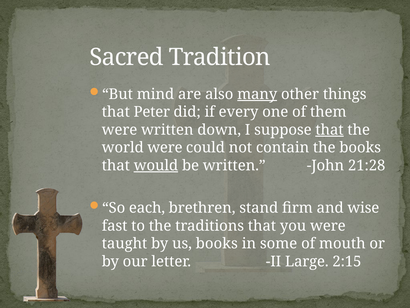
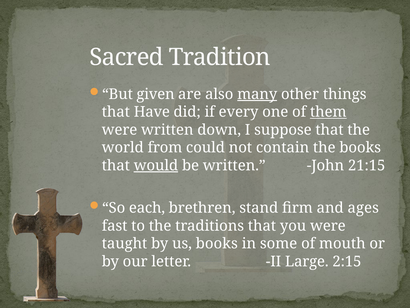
mind: mind -> given
Peter: Peter -> Have
them underline: none -> present
that at (330, 130) underline: present -> none
world were: were -> from
21:28: 21:28 -> 21:15
wise: wise -> ages
